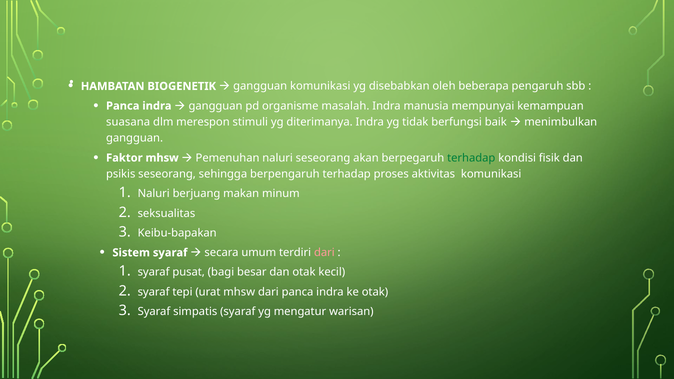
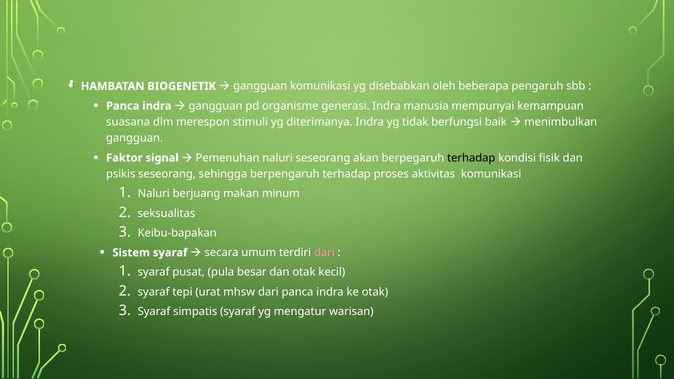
masalah: masalah -> generasi
Faktor mhsw: mhsw -> signal
terhadap at (471, 158) colour: green -> black
bagi: bagi -> pula
